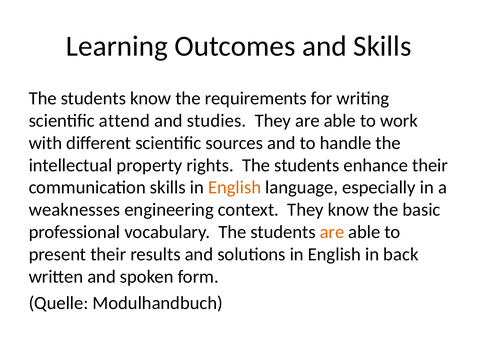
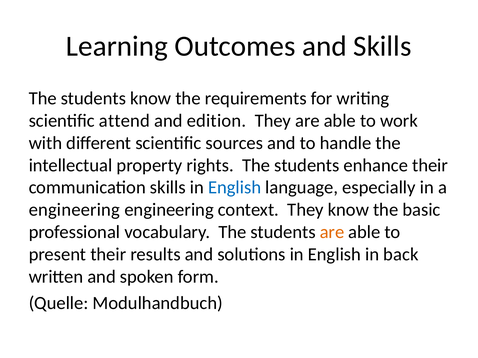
studies: studies -> edition
English at (235, 188) colour: orange -> blue
weaknesses at (74, 210): weaknesses -> engineering
